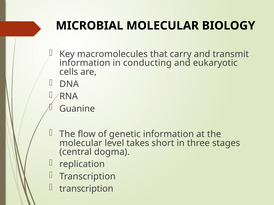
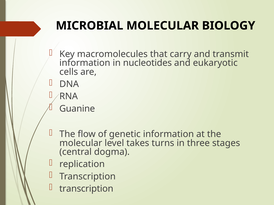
conducting: conducting -> nucleotides
short: short -> turns
